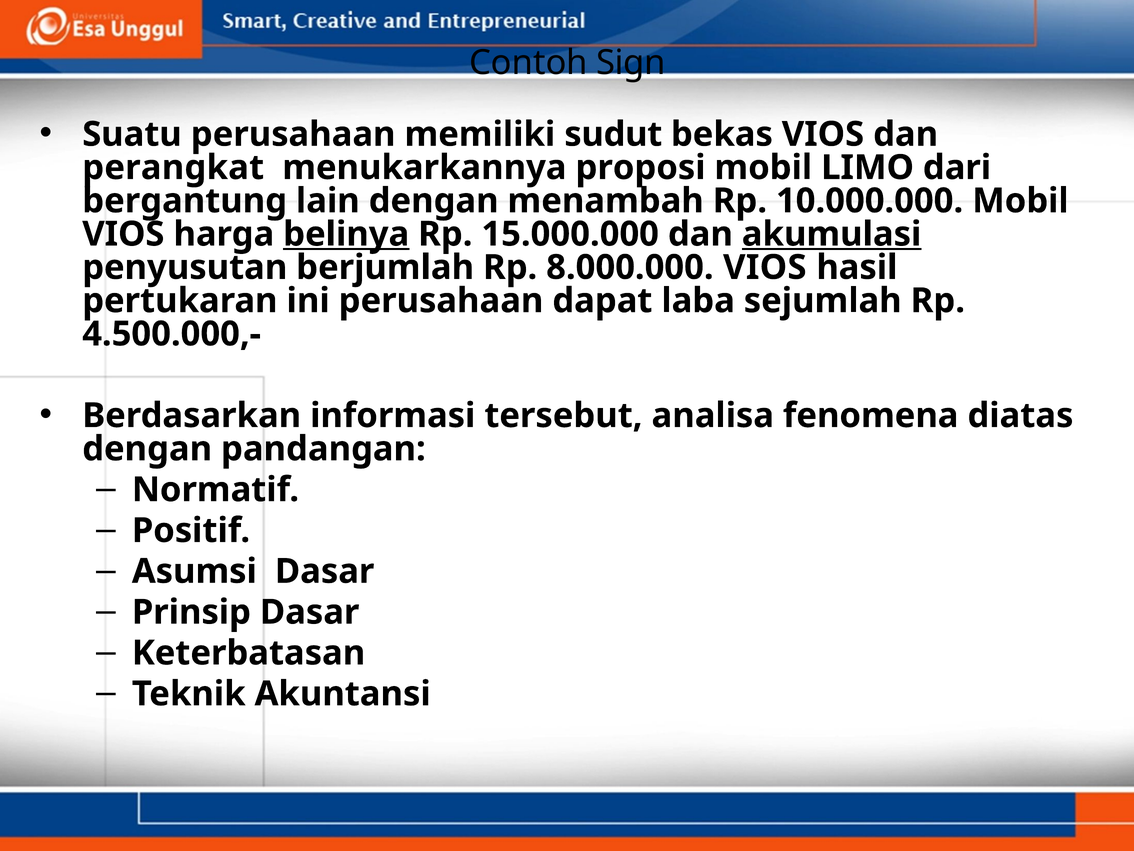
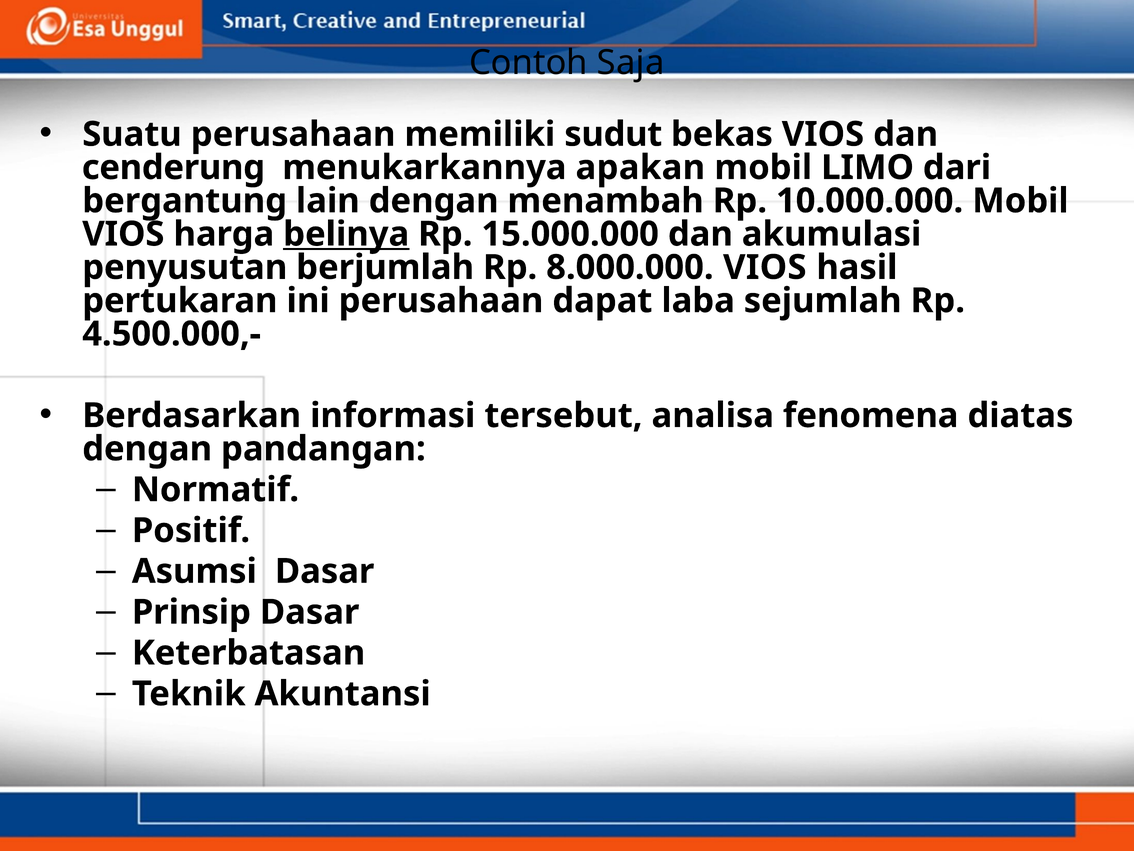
Sign: Sign -> Saja
perangkat: perangkat -> cenderung
proposi: proposi -> apakan
akumulasi underline: present -> none
